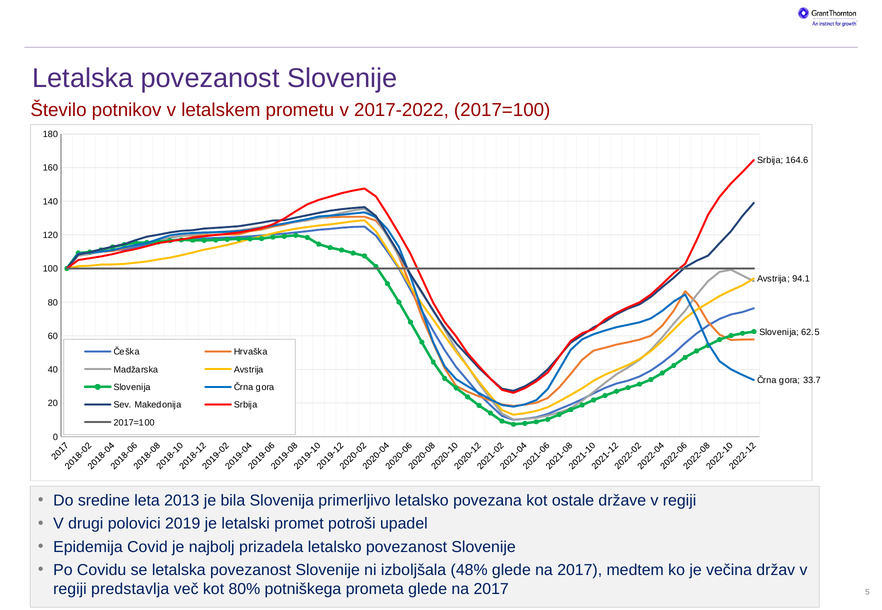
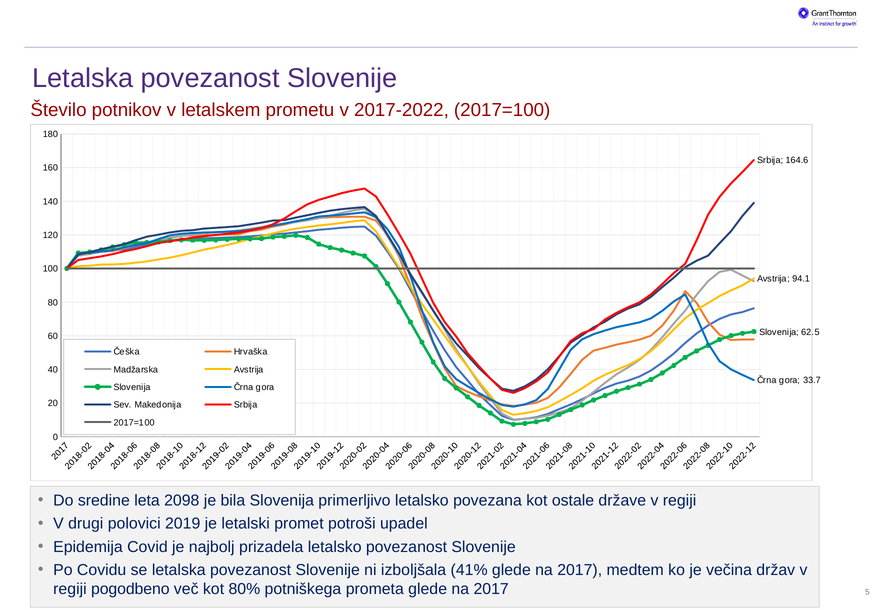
2013: 2013 -> 2098
48%: 48% -> 41%
predstavlja: predstavlja -> pogodbeno
